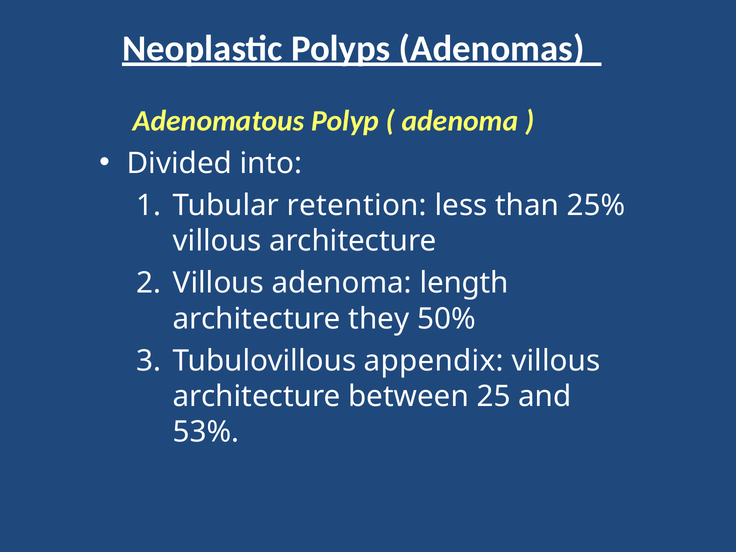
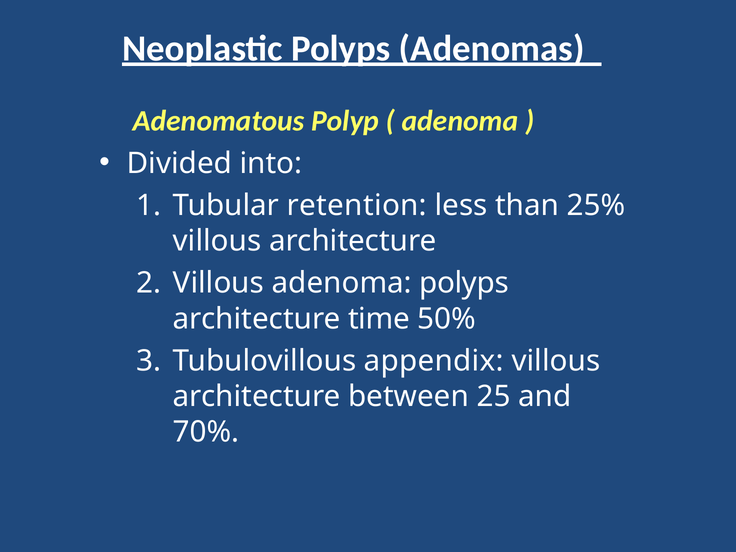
adenoma length: length -> polyps
they: they -> time
53%: 53% -> 70%
